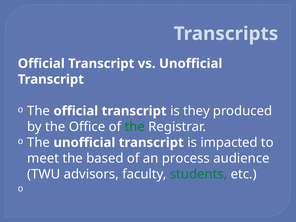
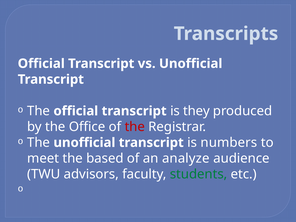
the at (135, 127) colour: green -> red
impacted: impacted -> numbers
process: process -> analyze
